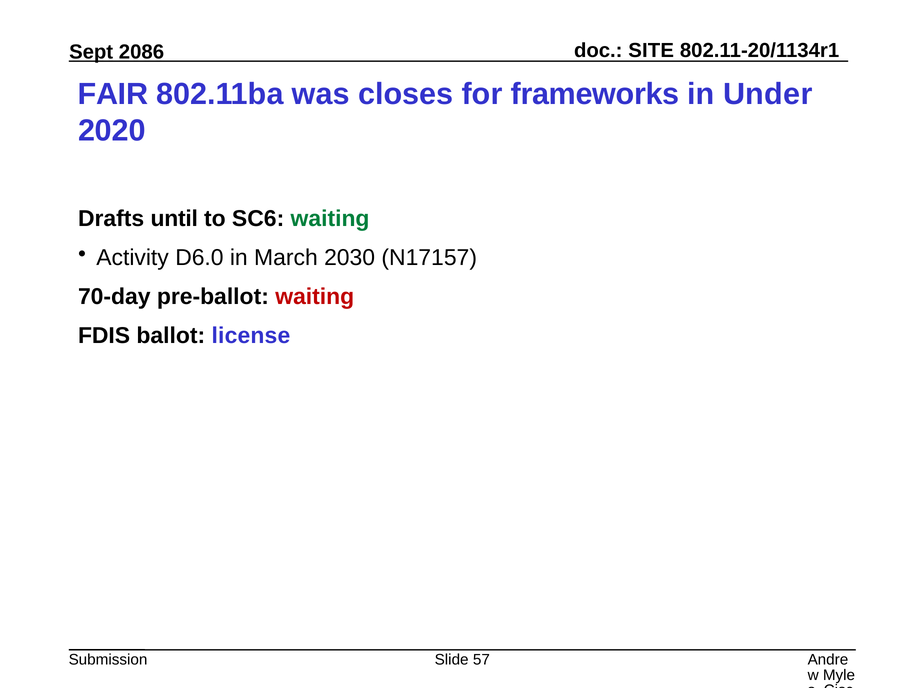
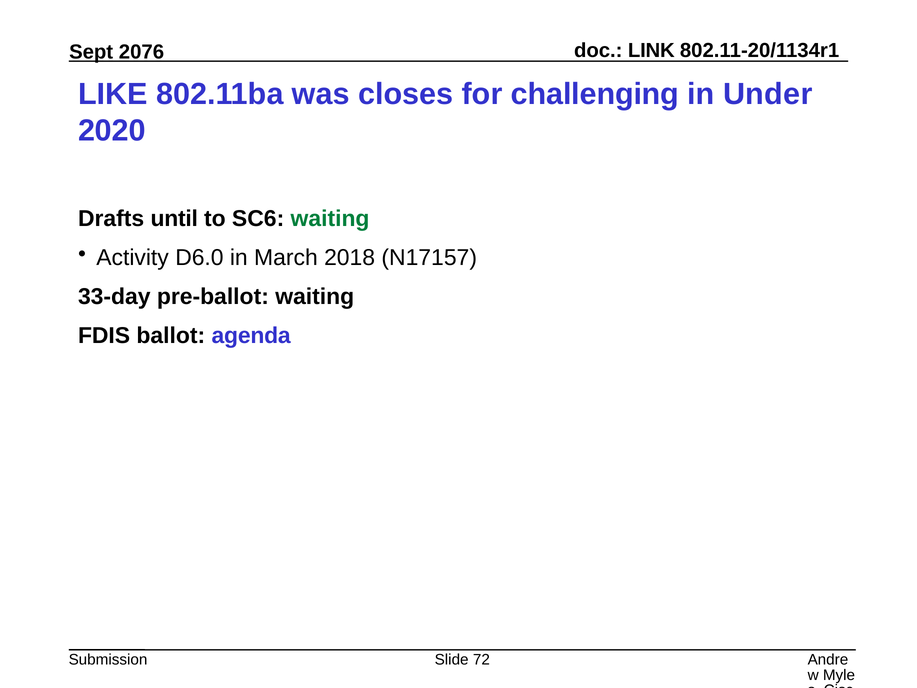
SITE: SITE -> LINK
2086: 2086 -> 2076
FAIR: FAIR -> LIKE
frameworks: frameworks -> challenging
2030: 2030 -> 2018
70-day: 70-day -> 33-day
waiting at (315, 297) colour: red -> black
license: license -> agenda
57: 57 -> 72
